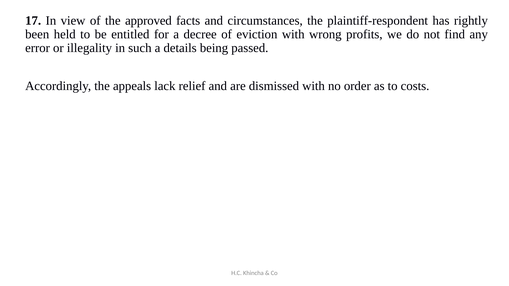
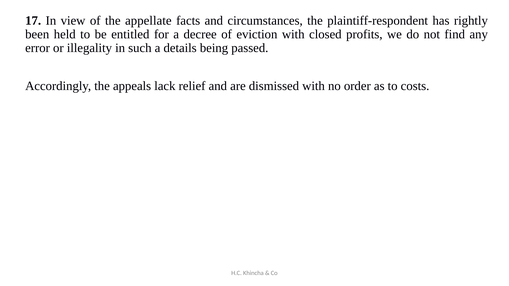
approved: approved -> appellate
wrong: wrong -> closed
